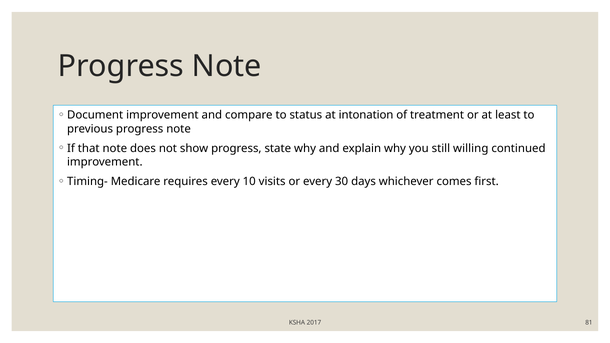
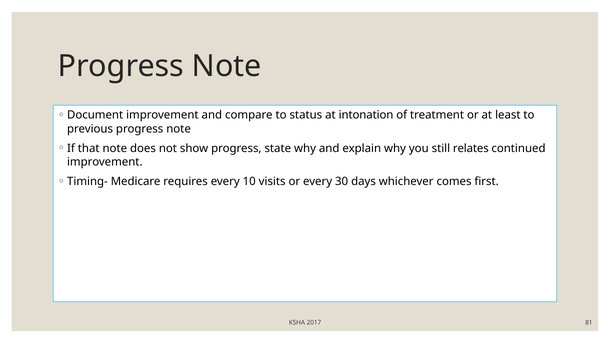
willing: willing -> relates
